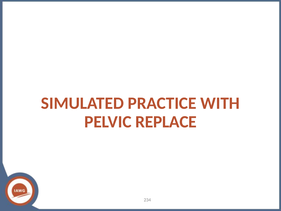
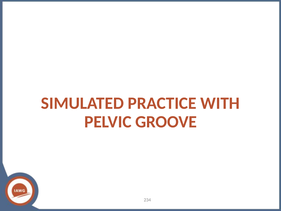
REPLACE: REPLACE -> GROOVE
